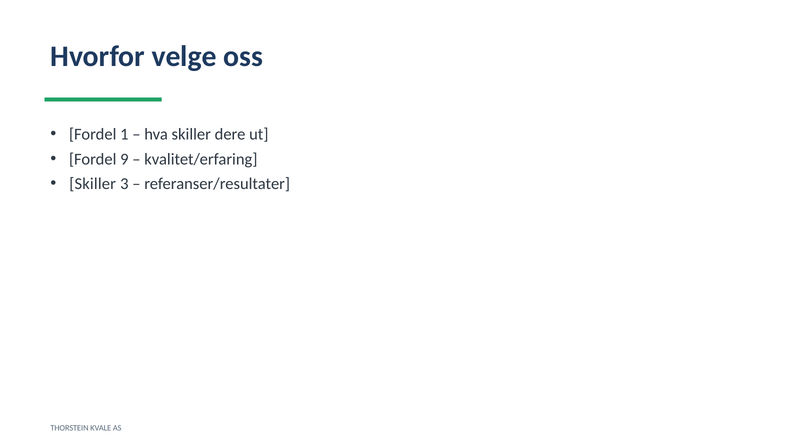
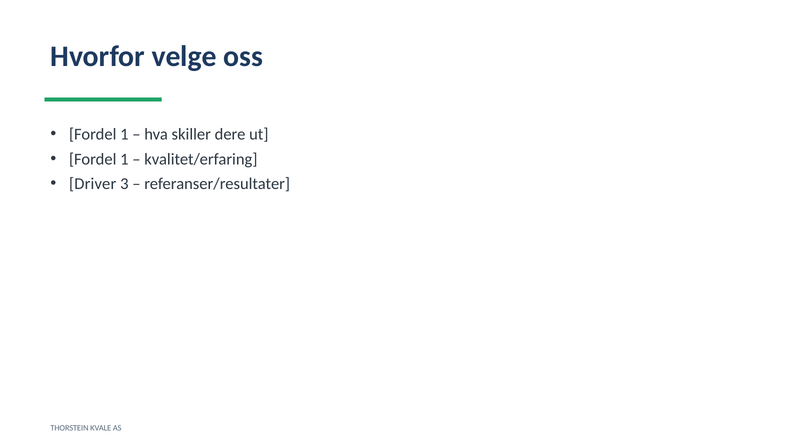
9 at (124, 159): 9 -> 1
Skiller at (93, 184): Skiller -> Driver
